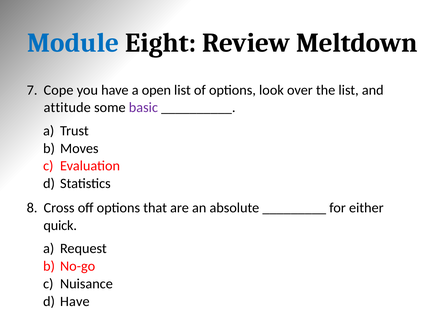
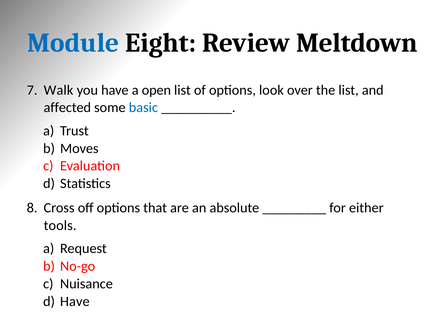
Cope: Cope -> Walk
attitude: attitude -> affected
basic colour: purple -> blue
quick: quick -> tools
